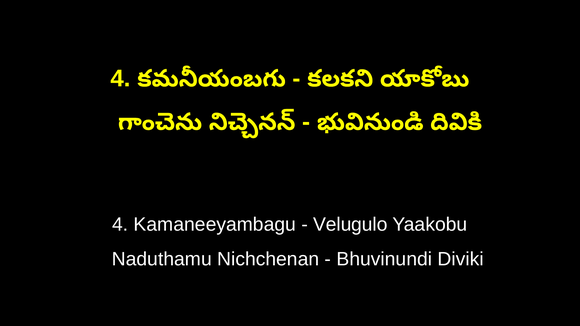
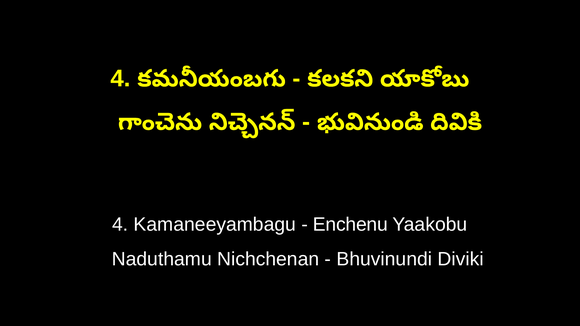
Velugulo: Velugulo -> Enchenu
